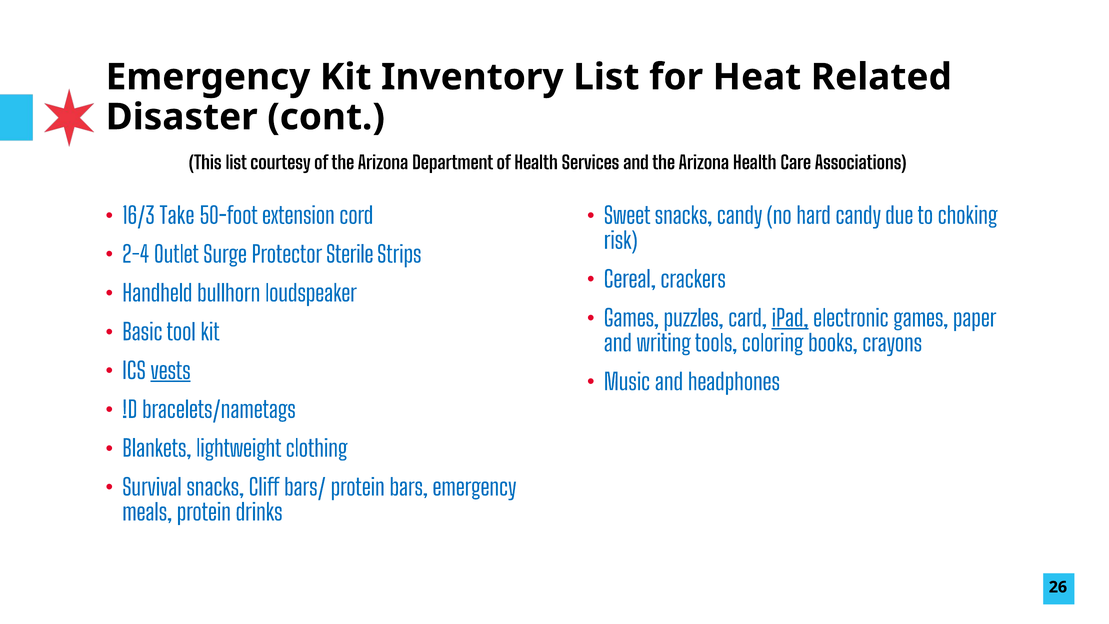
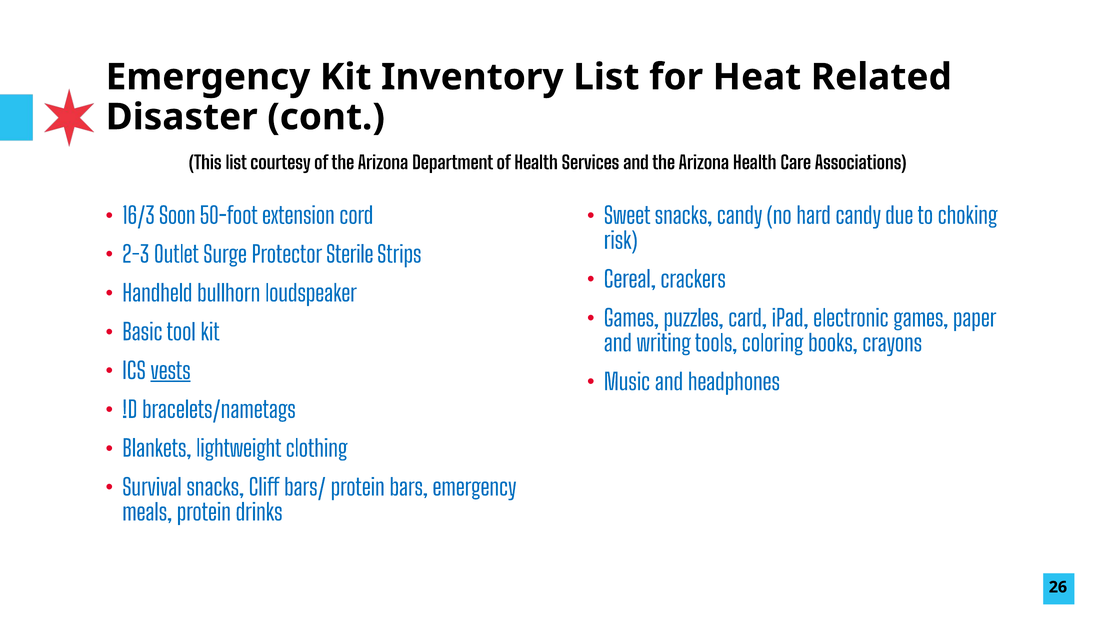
Take: Take -> Soon
2-4: 2-4 -> 2-3
iPad underline: present -> none
